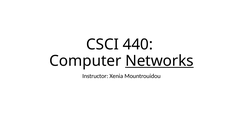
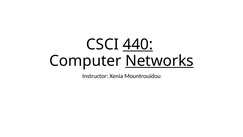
440 underline: none -> present
